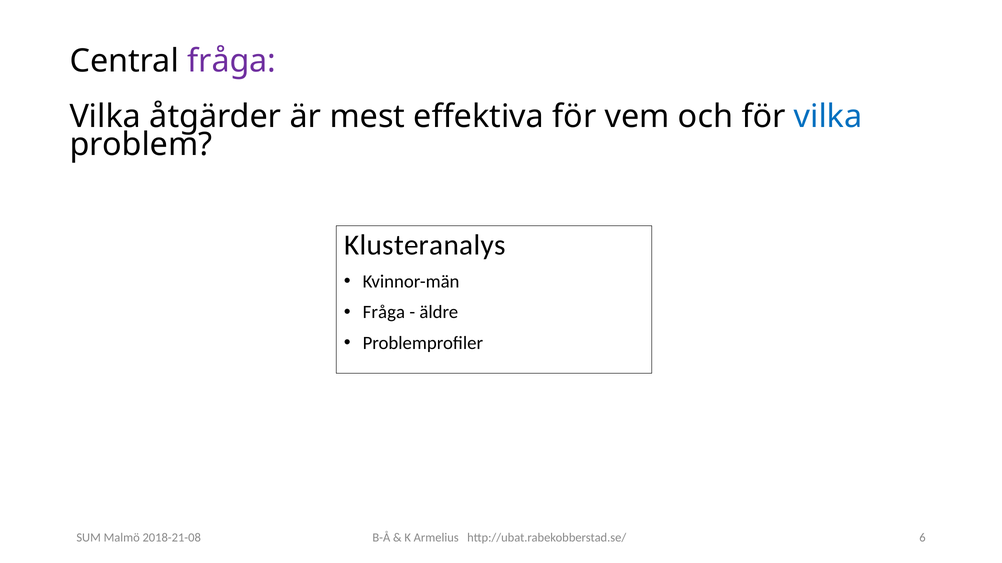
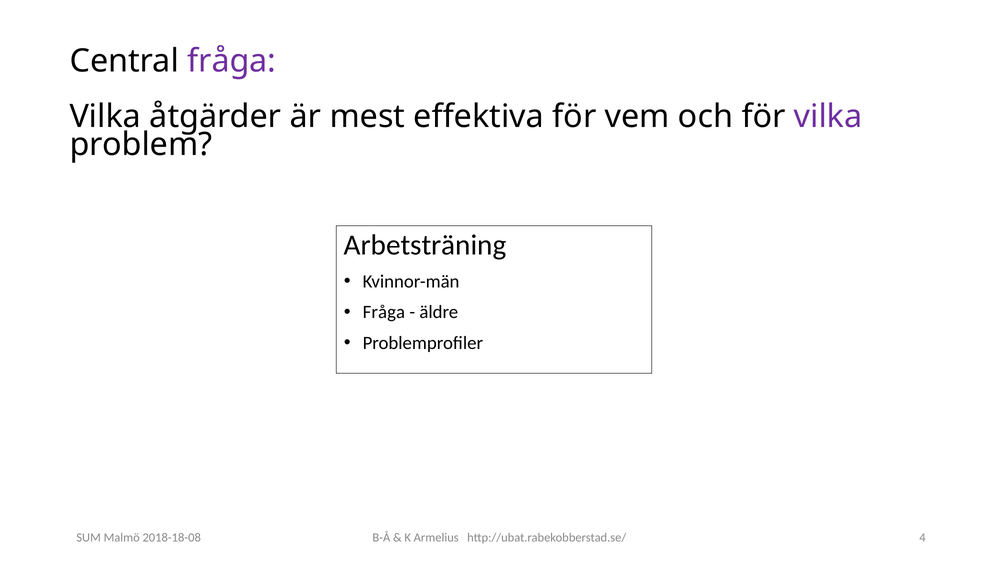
vilka at (828, 117) colour: blue -> purple
Klusteranalys: Klusteranalys -> Arbetsträning
6: 6 -> 4
2018-21-08: 2018-21-08 -> 2018-18-08
